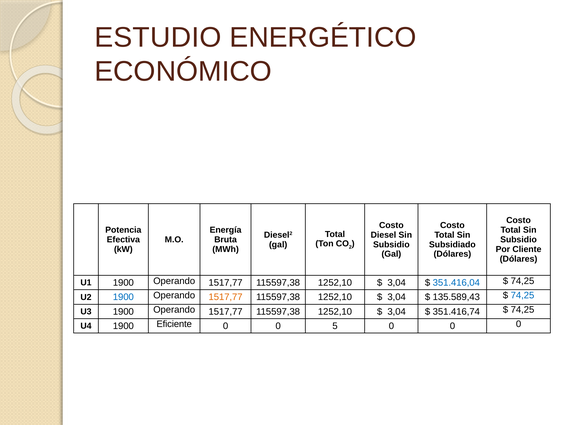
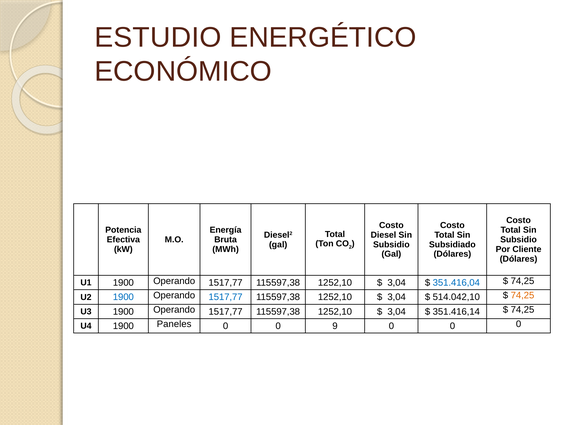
1517,77 at (226, 297) colour: orange -> blue
135.589,43: 135.589,43 -> 514.042,10
74,25 at (522, 295) colour: blue -> orange
351.416,74: 351.416,74 -> 351.416,14
Eficiente: Eficiente -> Paneles
5: 5 -> 9
